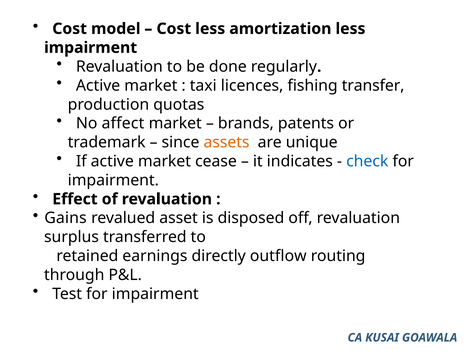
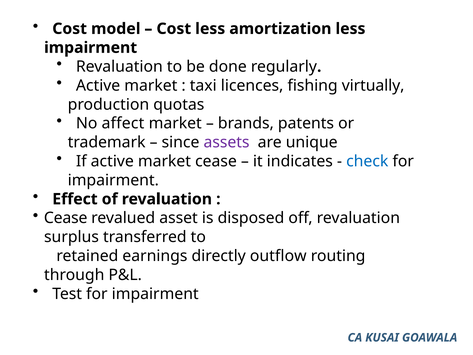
transfer: transfer -> virtually
assets colour: orange -> purple
Gains at (66, 218): Gains -> Cease
